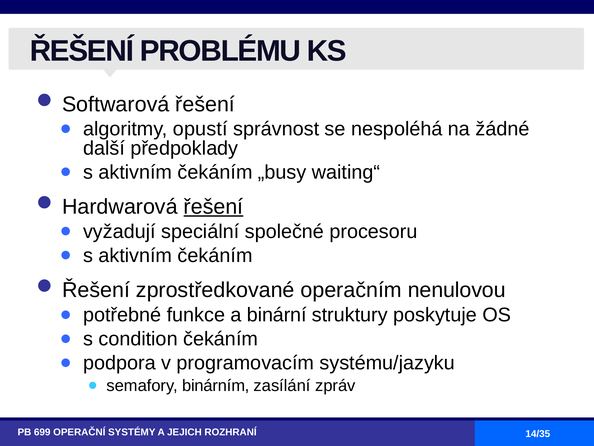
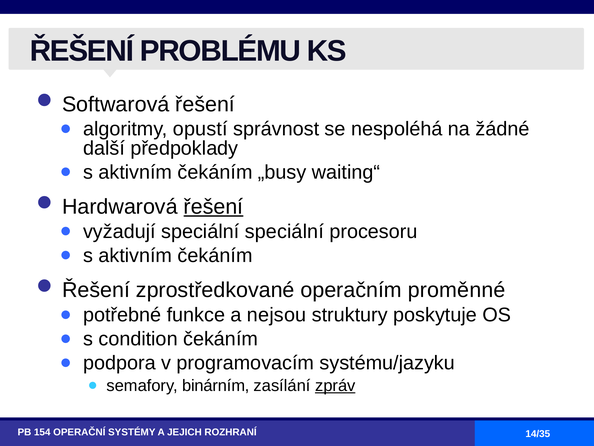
speciální společné: společné -> speciální
nenulovou: nenulovou -> proměnné
binární: binární -> nejsou
zpráv underline: none -> present
699: 699 -> 154
